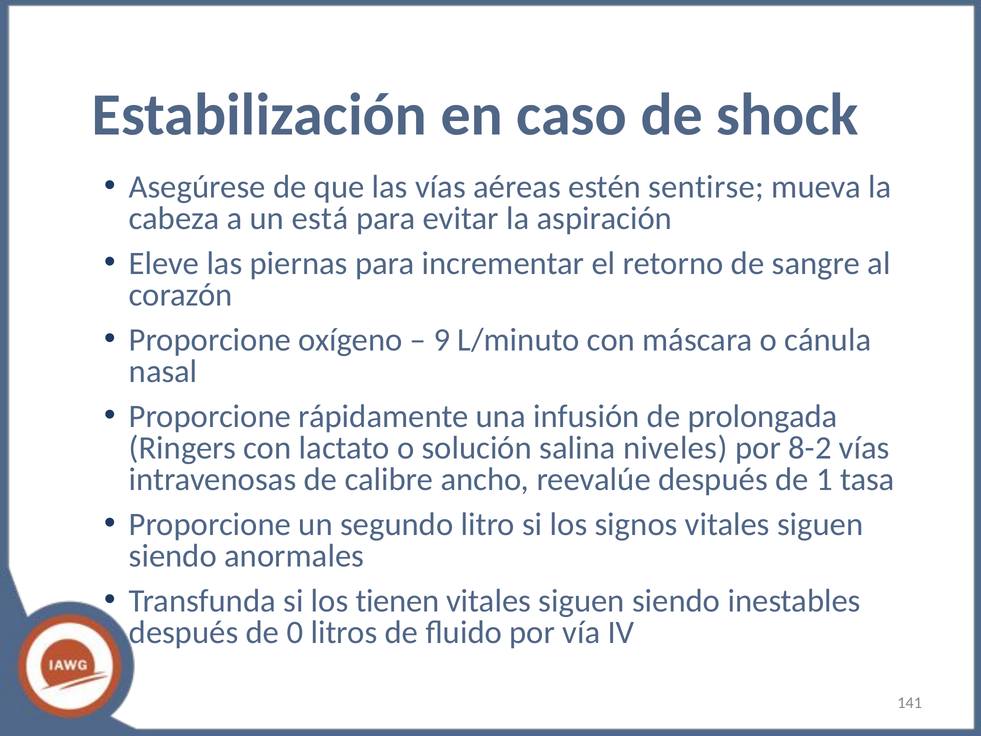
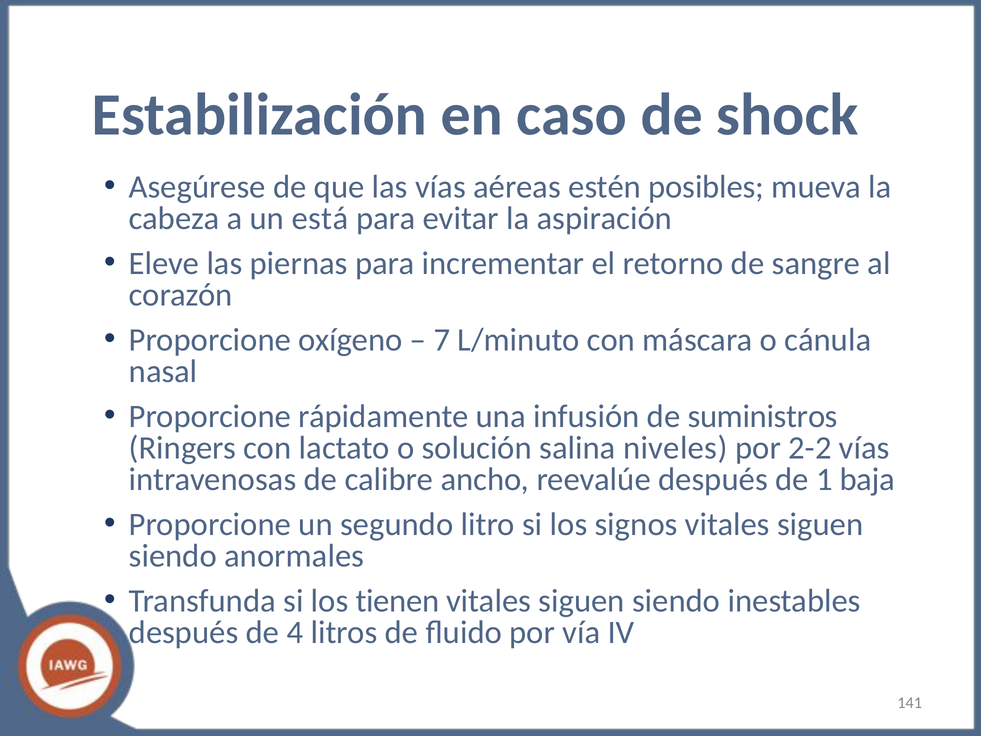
sentirse: sentirse -> posibles
9: 9 -> 7
prolongada: prolongada -> suministros
8-2: 8-2 -> 2-2
tasa: tasa -> baja
0: 0 -> 4
